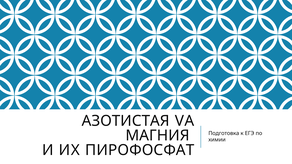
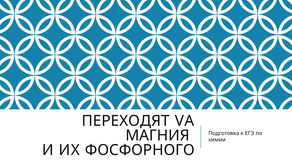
АЗОТИСТАЯ: АЗОТИСТАЯ -> ПЕРЕХОДЯТ
ПИРОФОСФАТ: ПИРОФОСФАТ -> ФОСФОРНОГО
